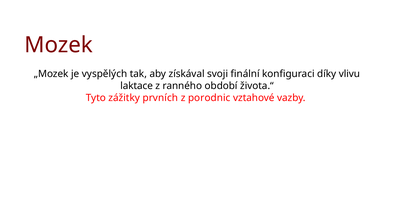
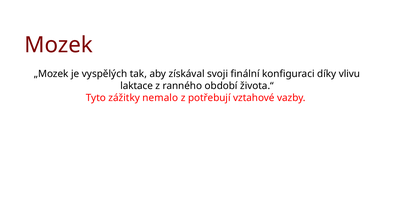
prvních: prvních -> nemalo
porodnic: porodnic -> potřebují
